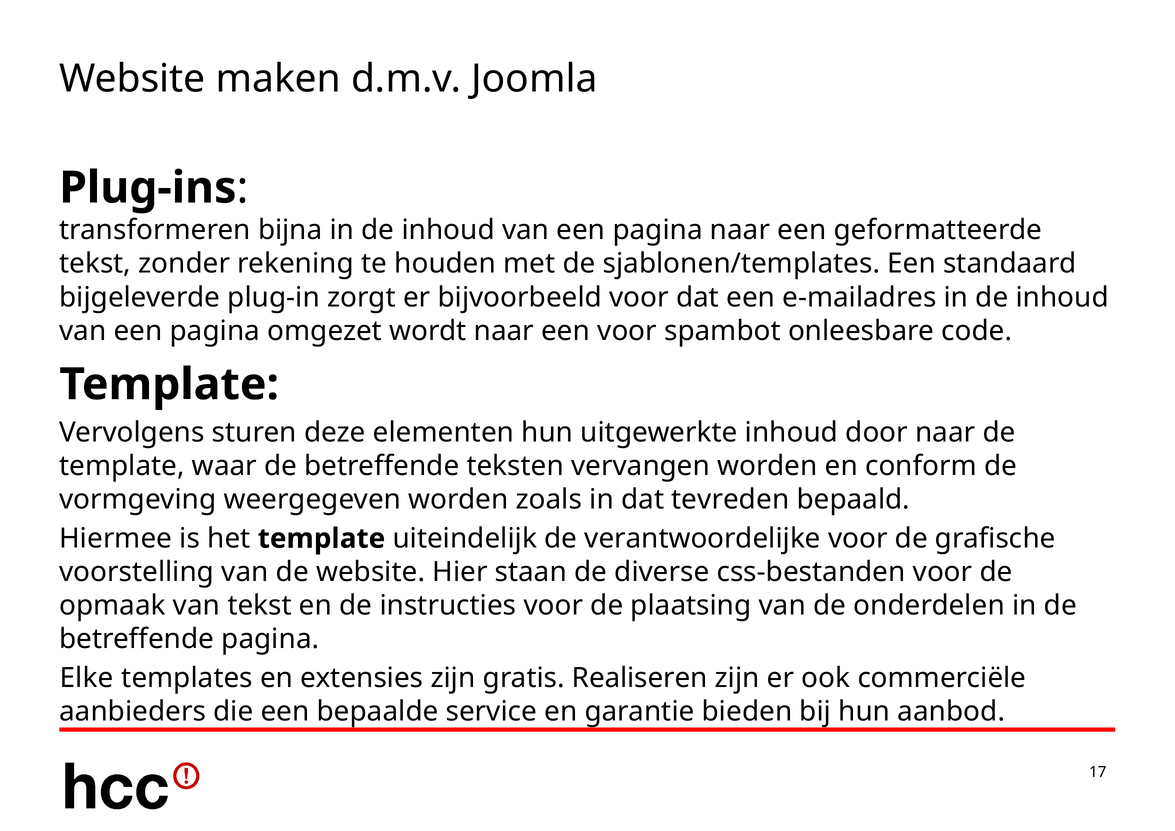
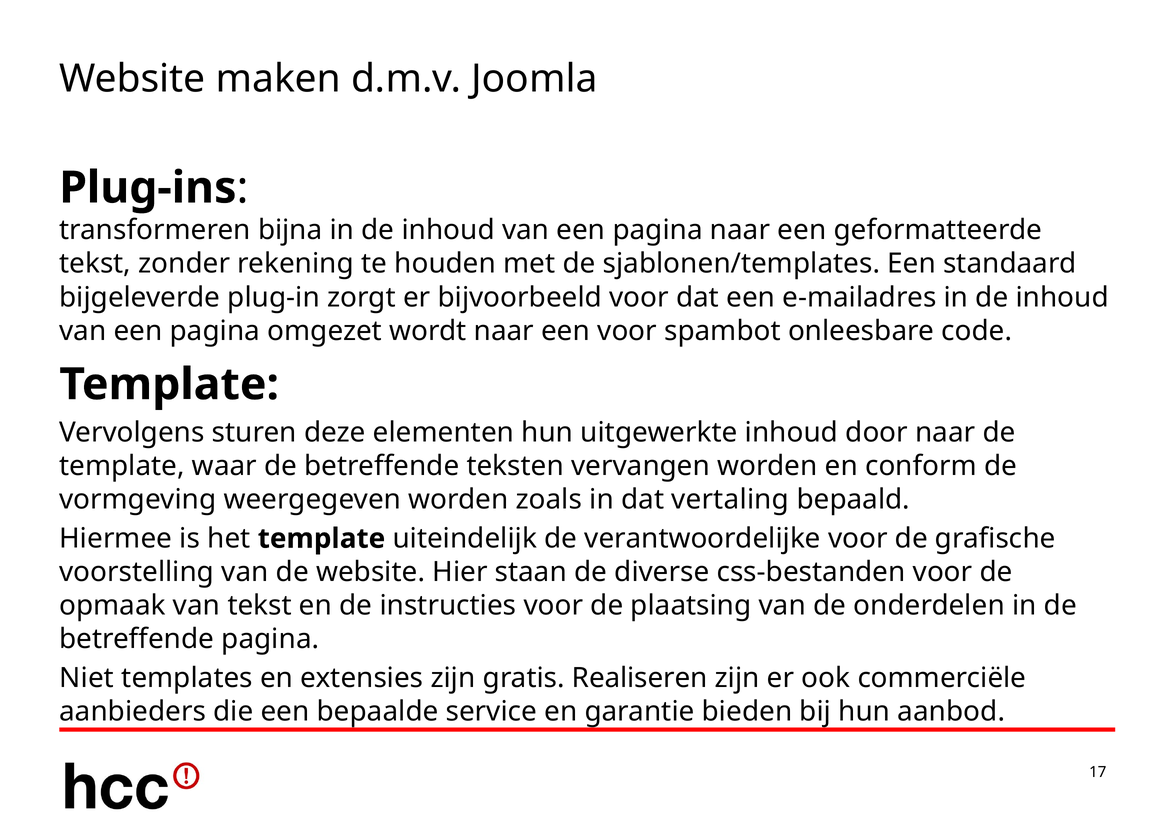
tevreden: tevreden -> vertaling
Elke: Elke -> Niet
